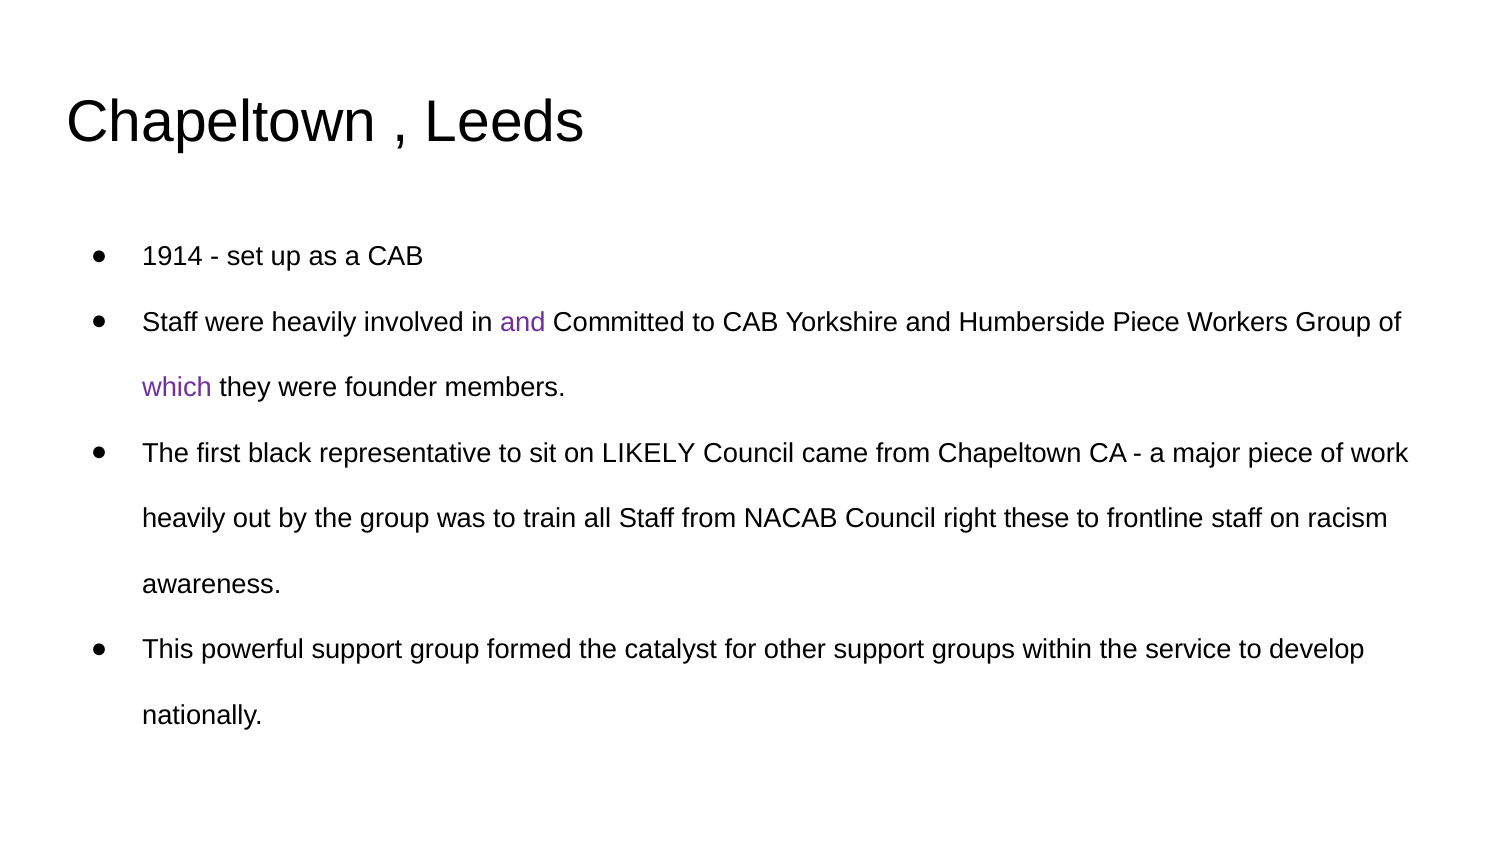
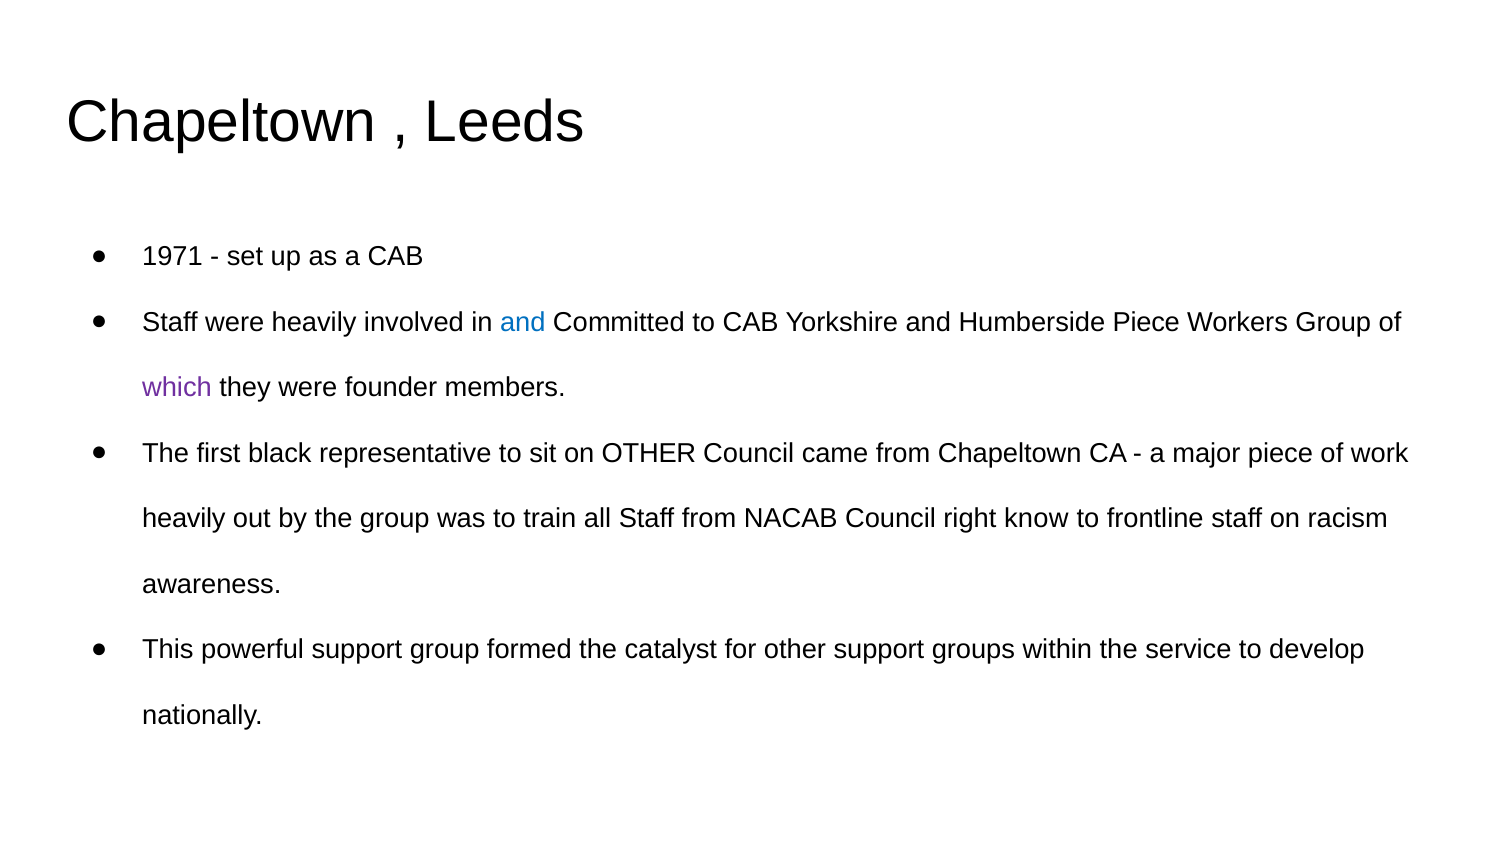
1914: 1914 -> 1971
and at (523, 322) colour: purple -> blue
on LIKELY: LIKELY -> OTHER
these: these -> know
